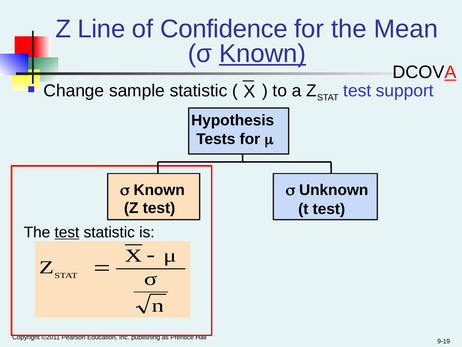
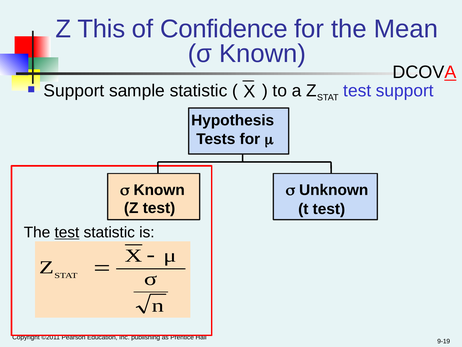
Line: Line -> This
Known at (263, 54) underline: present -> none
Change at (74, 91): Change -> Support
